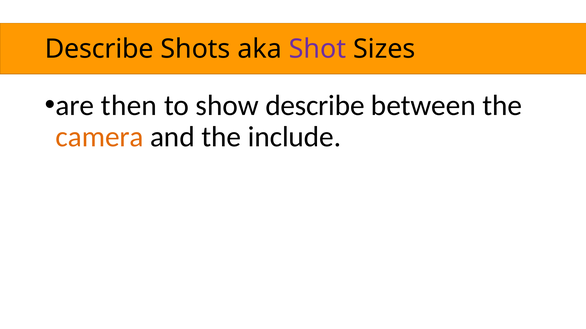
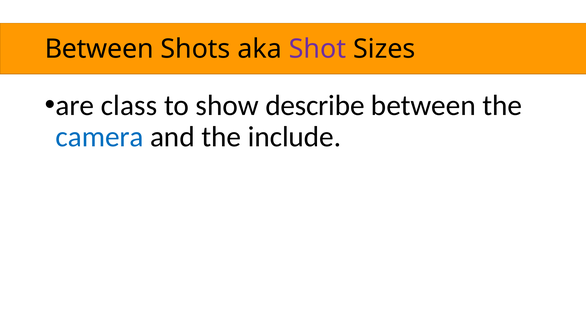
Describe at (99, 49): Describe -> Between
then: then -> class
camera colour: orange -> blue
